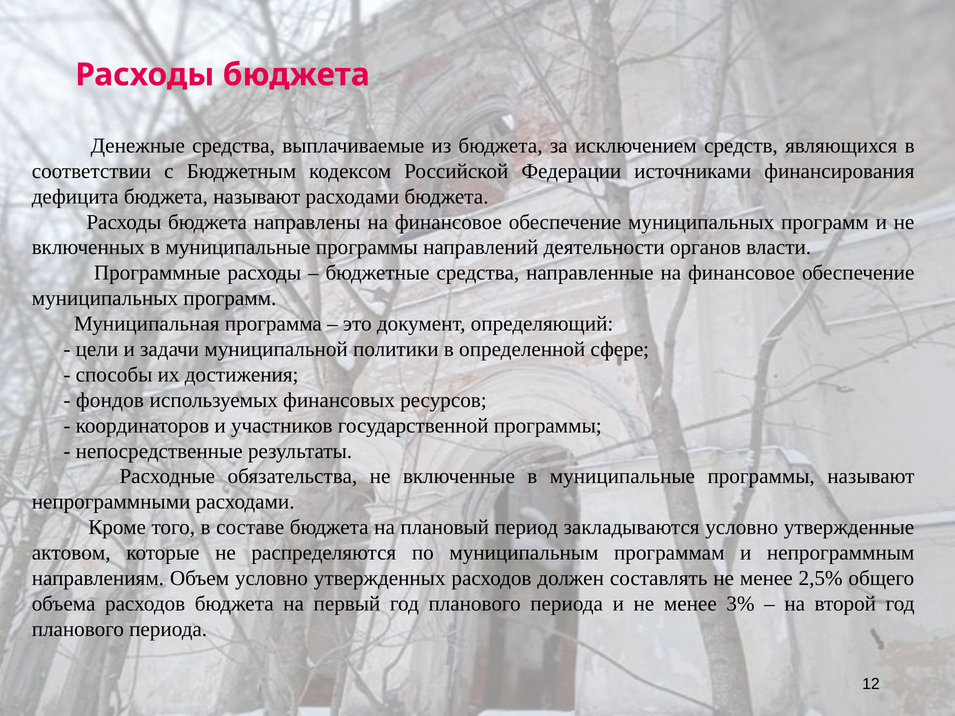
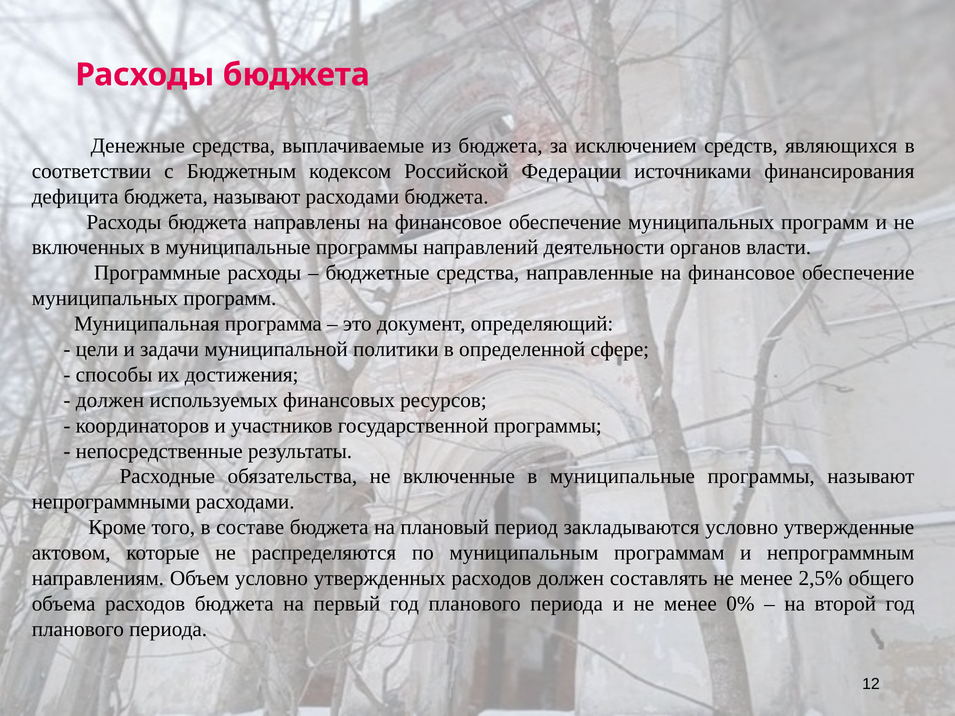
фондов at (110, 400): фондов -> должен
3%: 3% -> 0%
